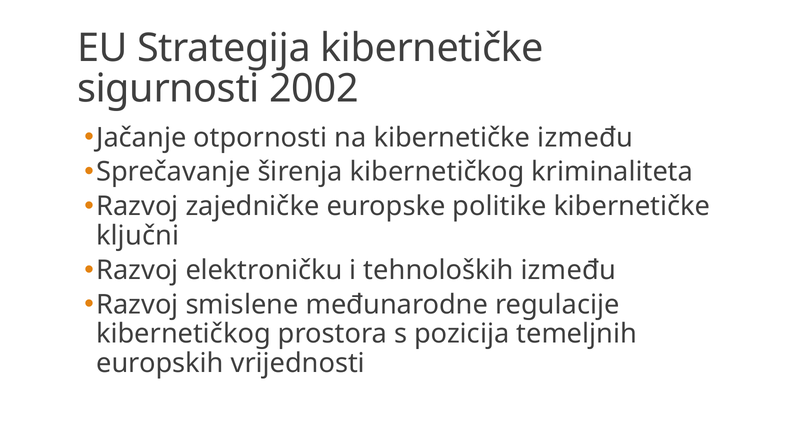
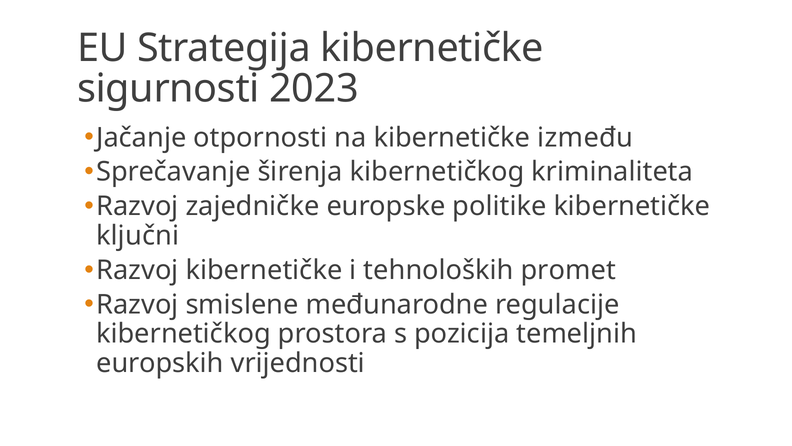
2002: 2002 -> 2023
Razvoj elektroničku: elektroničku -> kibernetičke
tehnoloških između: između -> promet
